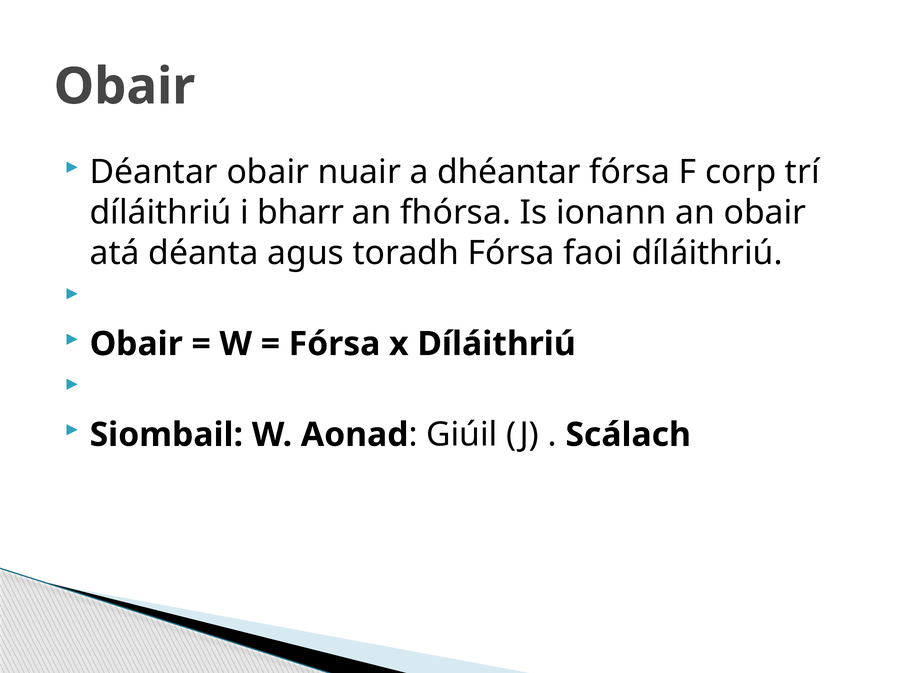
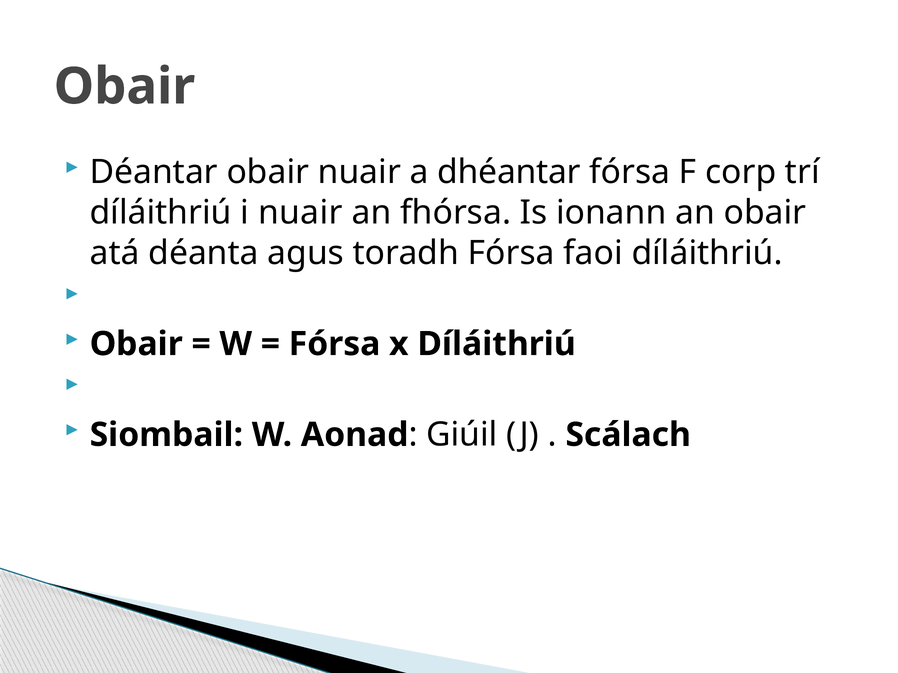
i bharr: bharr -> nuair
